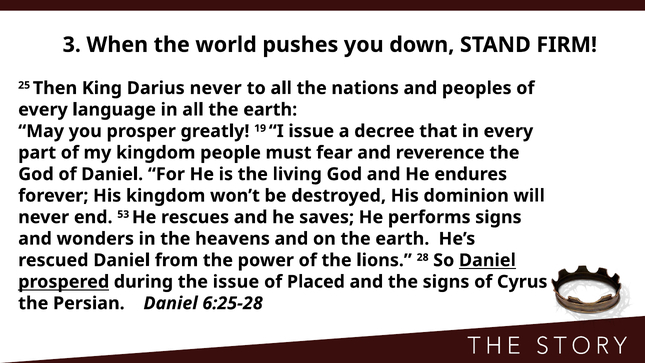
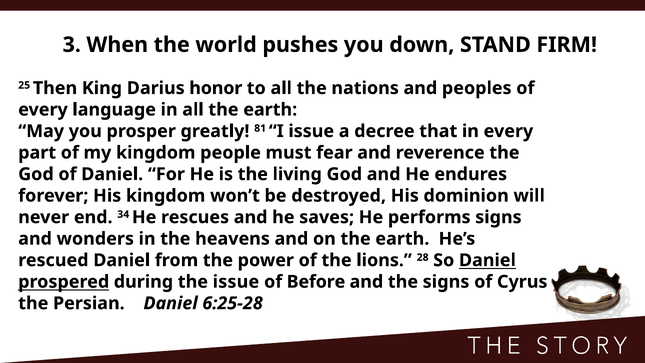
Darius never: never -> honor
19: 19 -> 81
53: 53 -> 34
Placed: Placed -> Before
